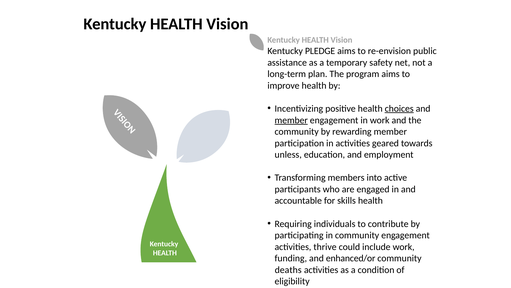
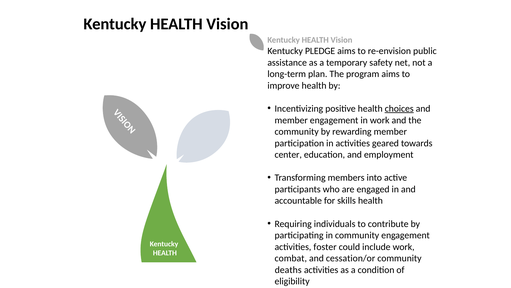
member at (291, 120) underline: present -> none
unless: unless -> center
thrive: thrive -> foster
funding: funding -> combat
enhanced/or: enhanced/or -> cessation/or
